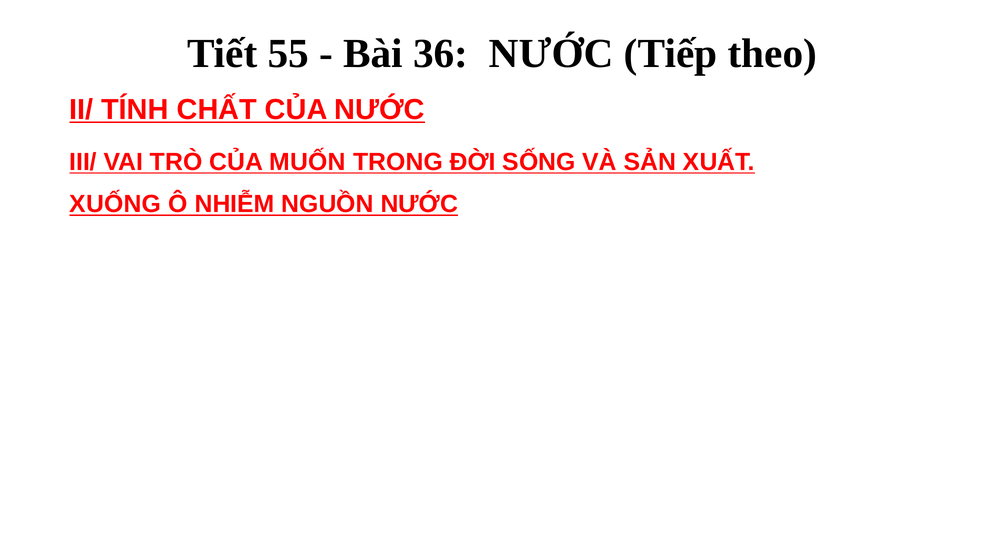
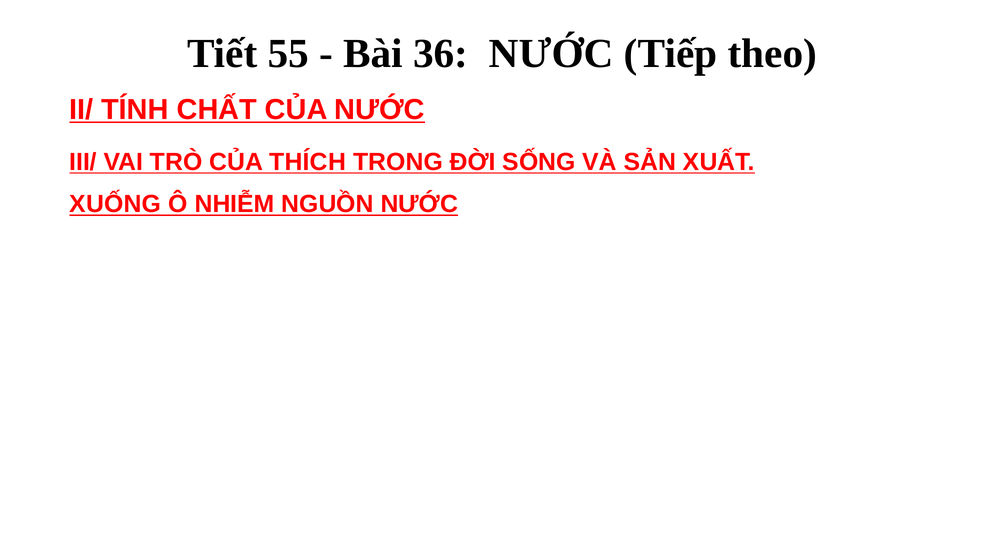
MUỐN: MUỐN -> THÍCH
